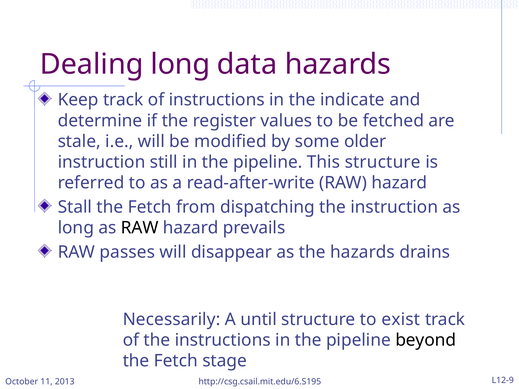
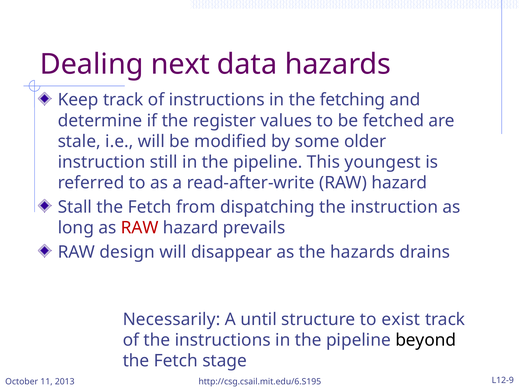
Dealing long: long -> next
indicate: indicate -> fetching
This structure: structure -> youngest
RAW at (140, 228) colour: black -> red
passes: passes -> design
